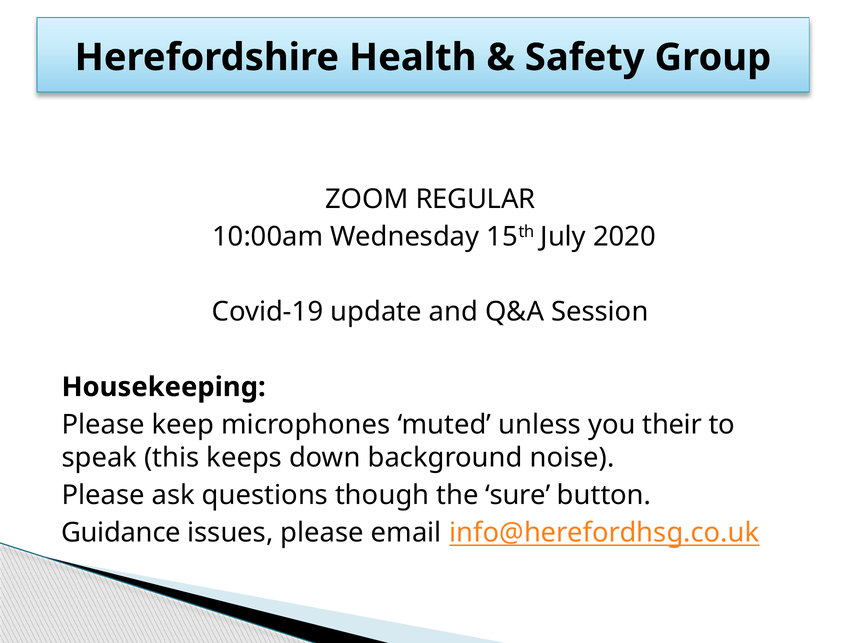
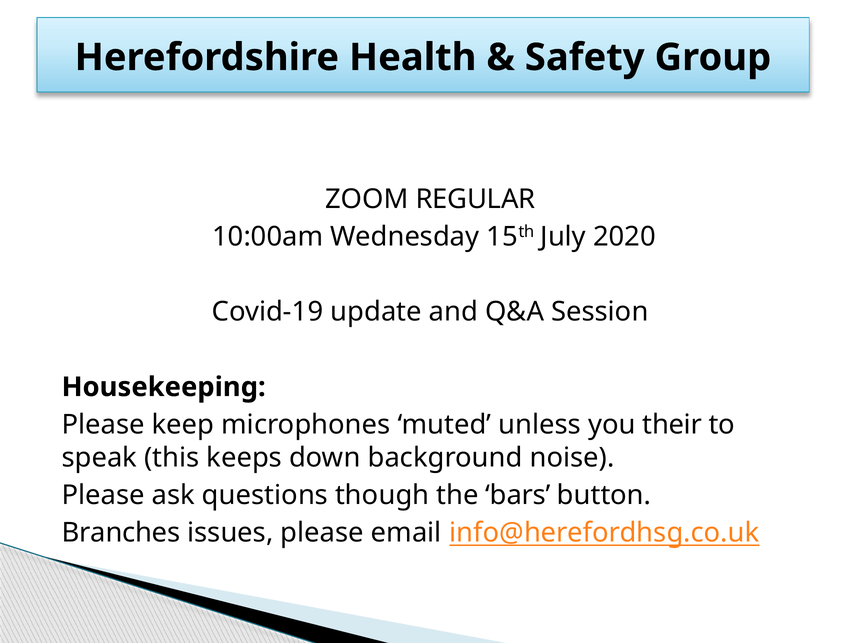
sure: sure -> bars
Guidance: Guidance -> Branches
